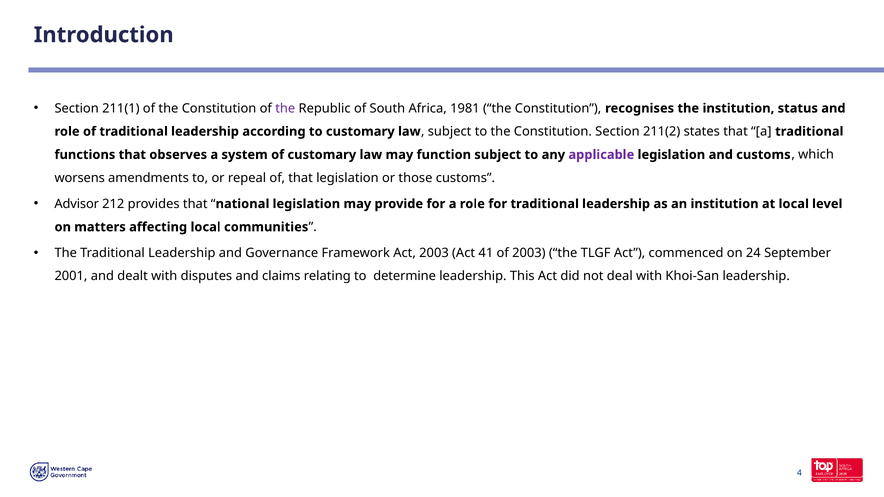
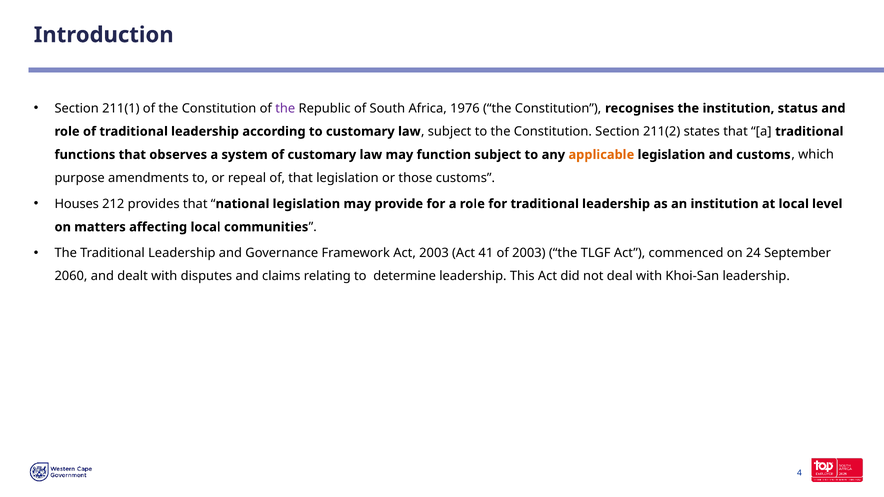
1981: 1981 -> 1976
applicable colour: purple -> orange
worsens: worsens -> purpose
Advisor: Advisor -> Houses
2001: 2001 -> 2060
